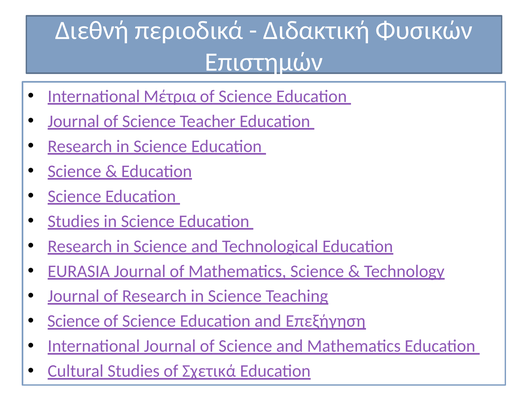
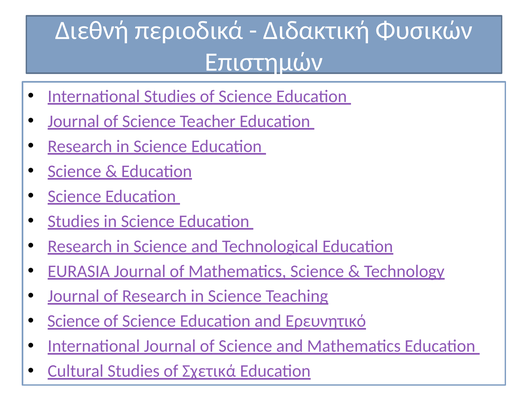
International Μέτρια: Μέτρια -> Studies
Επεξήγηση: Επεξήγηση -> Ερευνητικό
